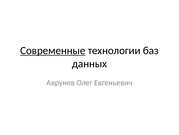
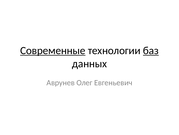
баз underline: none -> present
